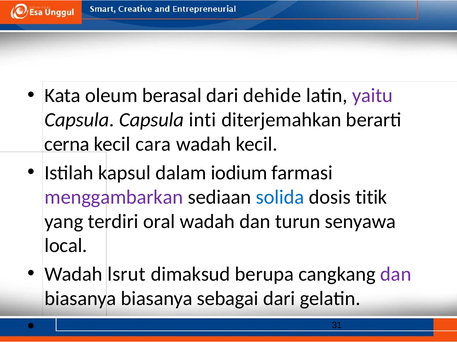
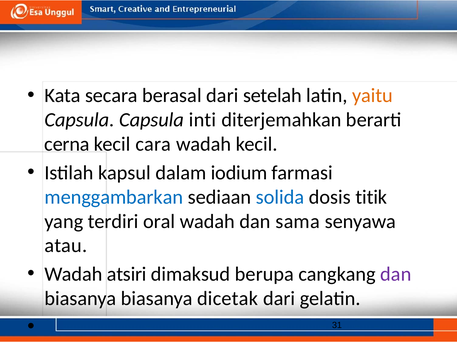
oleum: oleum -> secara
dehide: dehide -> setelah
yaitu colour: purple -> orange
menggambarkan colour: purple -> blue
turun: turun -> sama
local: local -> atau
lsrut: lsrut -> atsiri
sebagai: sebagai -> dicetak
